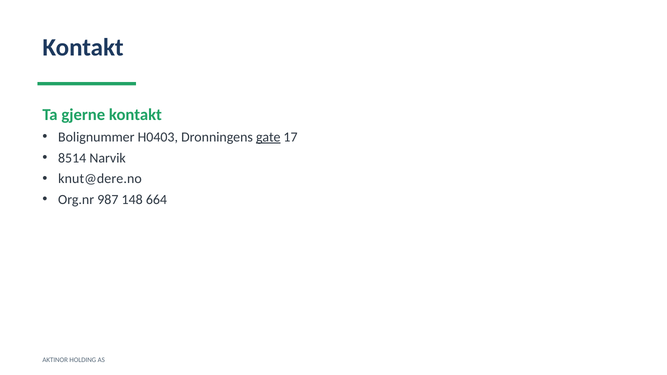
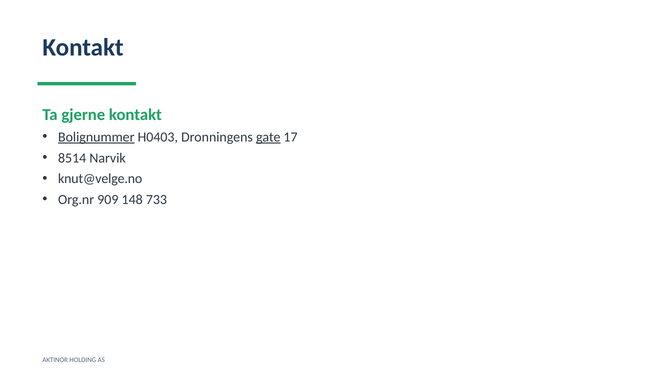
Bolignummer underline: none -> present
knut@dere.no: knut@dere.no -> knut@velge.no
987: 987 -> 909
664: 664 -> 733
